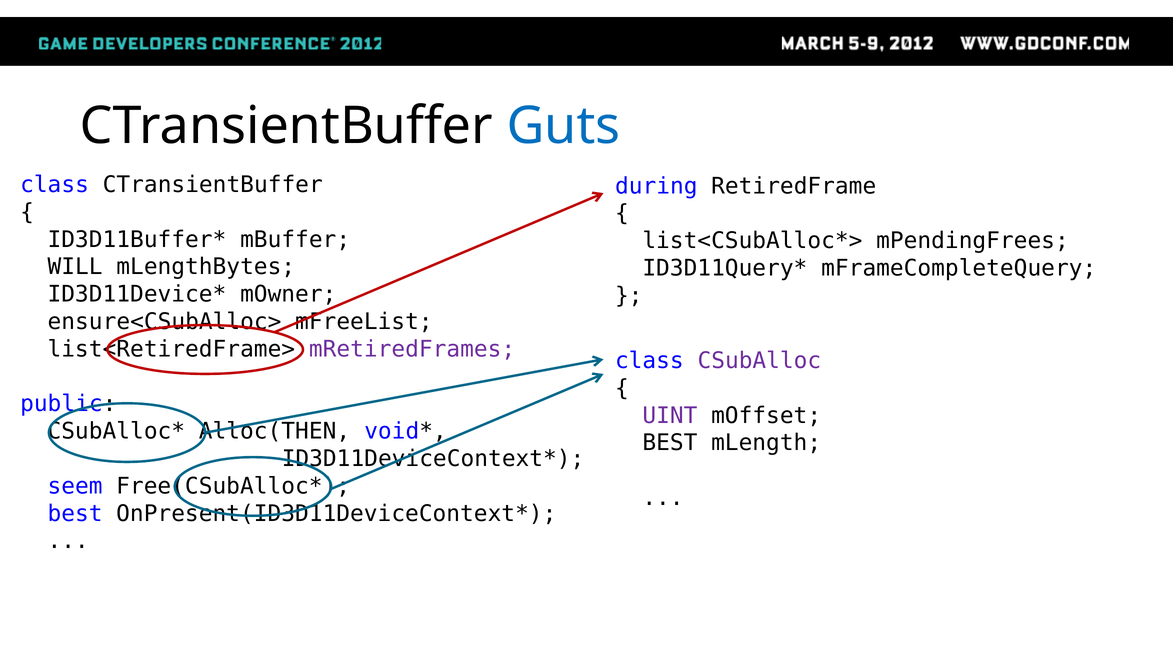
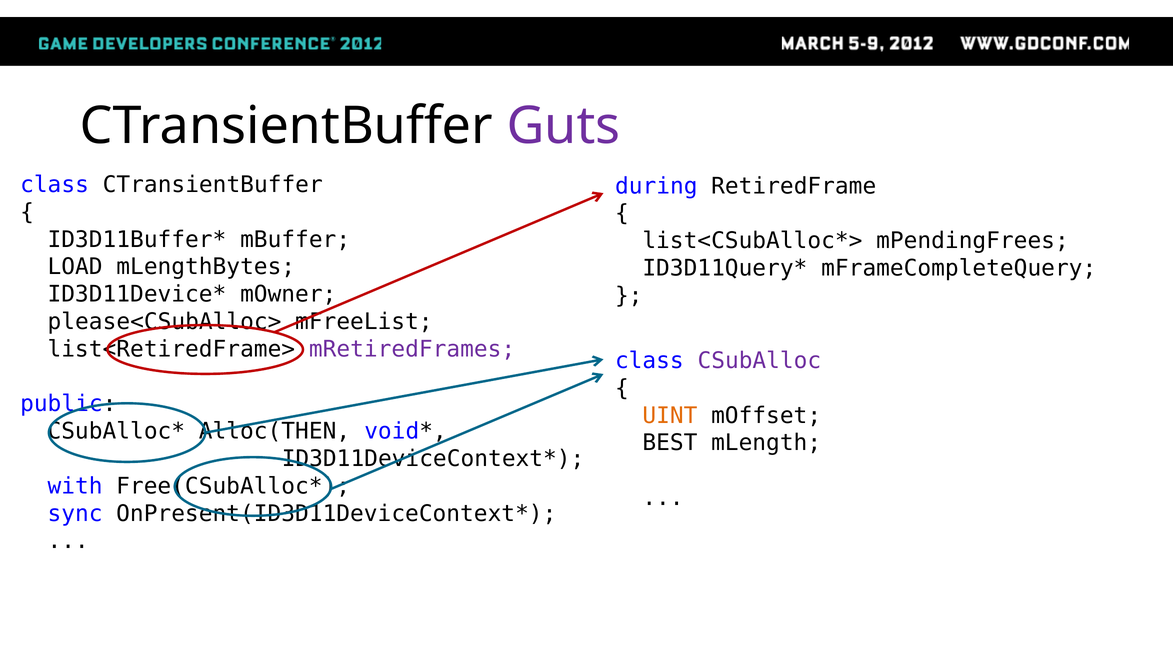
Guts colour: blue -> purple
WILL: WILL -> LOAD
ensure<CSubAlloc>: ensure<CSubAlloc> -> please<CSubAlloc>
UINT colour: purple -> orange
seem: seem -> with
best at (75, 513): best -> sync
